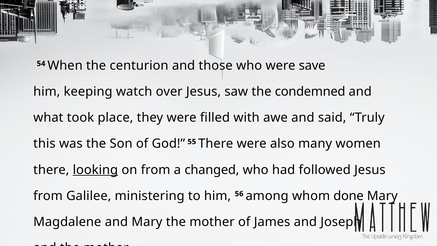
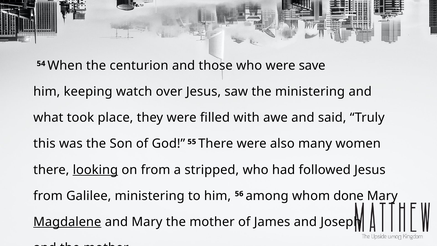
the condemned: condemned -> ministering
changed: changed -> stripped
Magdalene underline: none -> present
